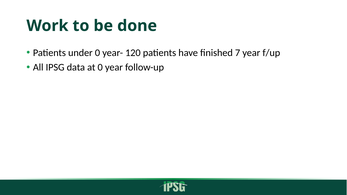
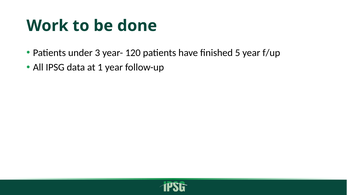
under 0: 0 -> 3
7: 7 -> 5
at 0: 0 -> 1
